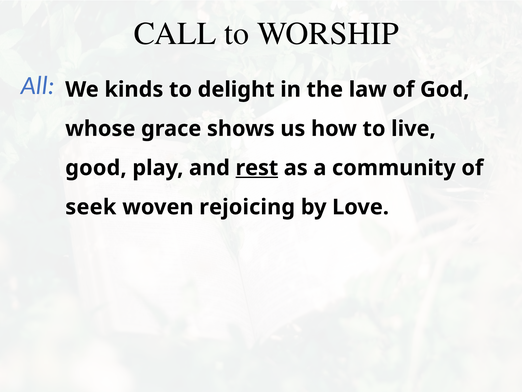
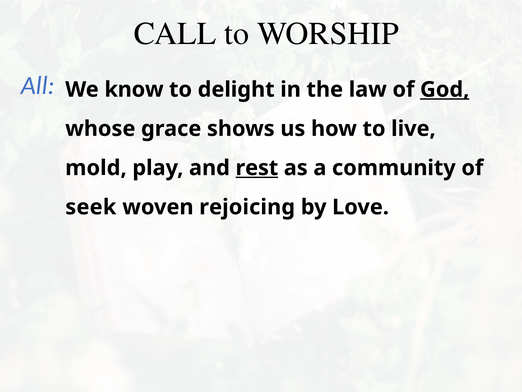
kinds: kinds -> know
God underline: none -> present
good: good -> mold
